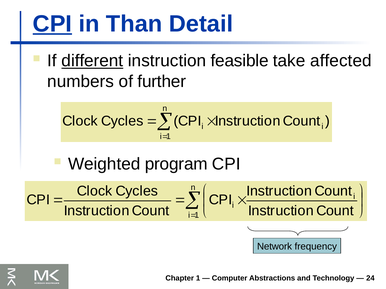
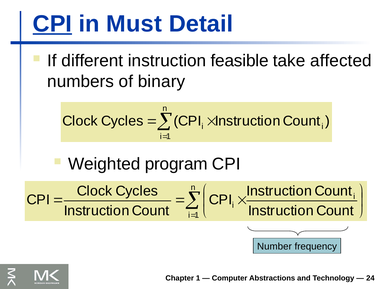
Than: Than -> Must
different underline: present -> none
further: further -> binary
Network: Network -> Number
